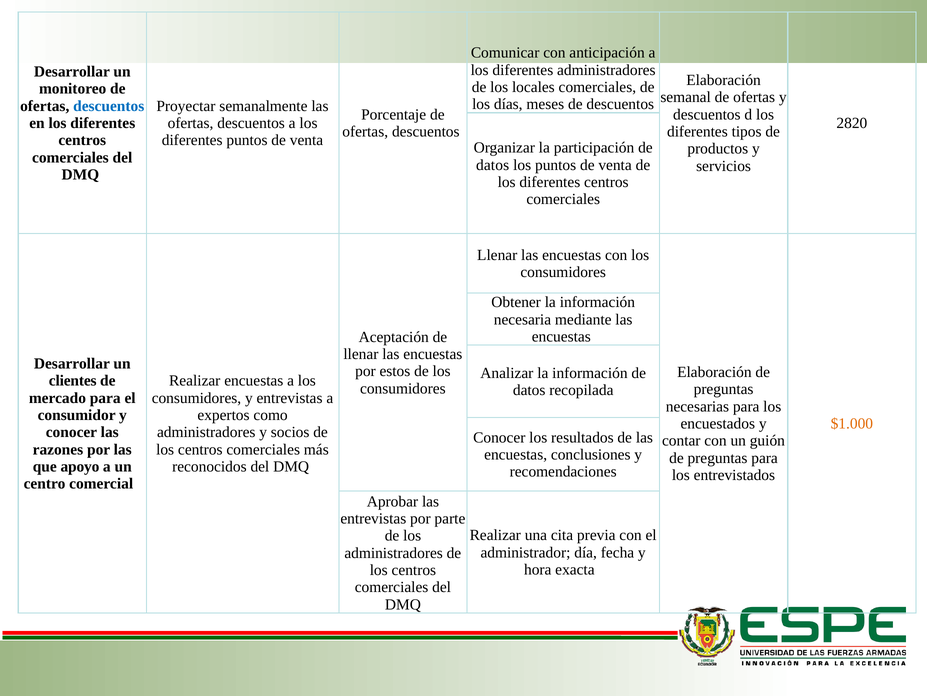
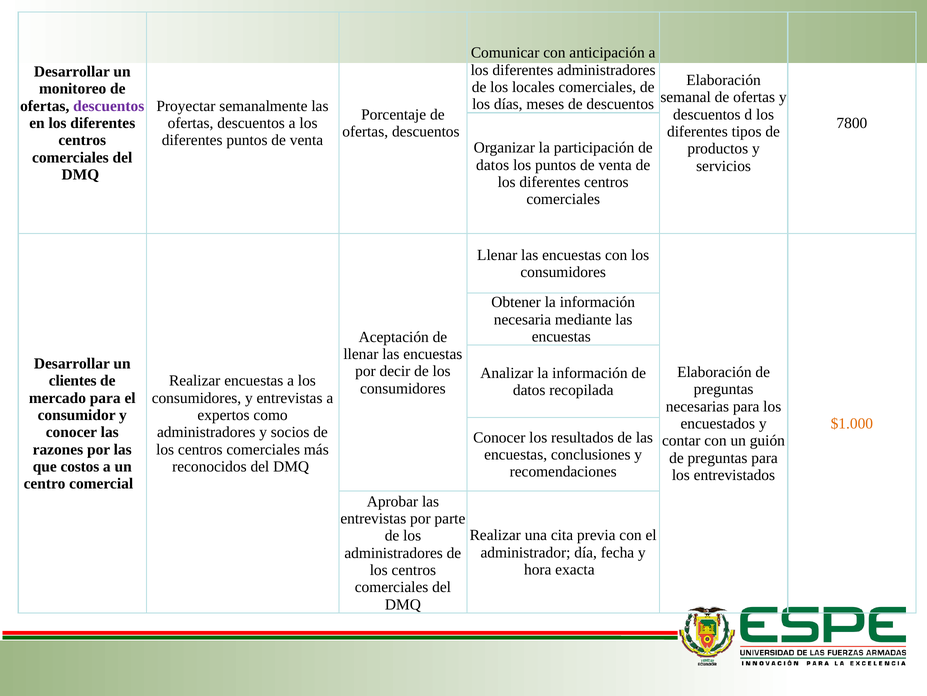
descuentos at (109, 106) colour: blue -> purple
2820: 2820 -> 7800
estos: estos -> decir
apoyo: apoyo -> costos
